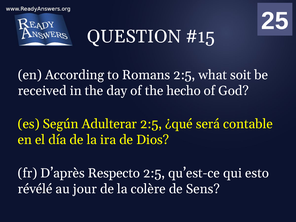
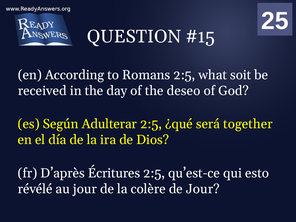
hecho: hecho -> deseo
contable: contable -> together
Respecto: Respecto -> Écritures
de Sens: Sens -> Jour
